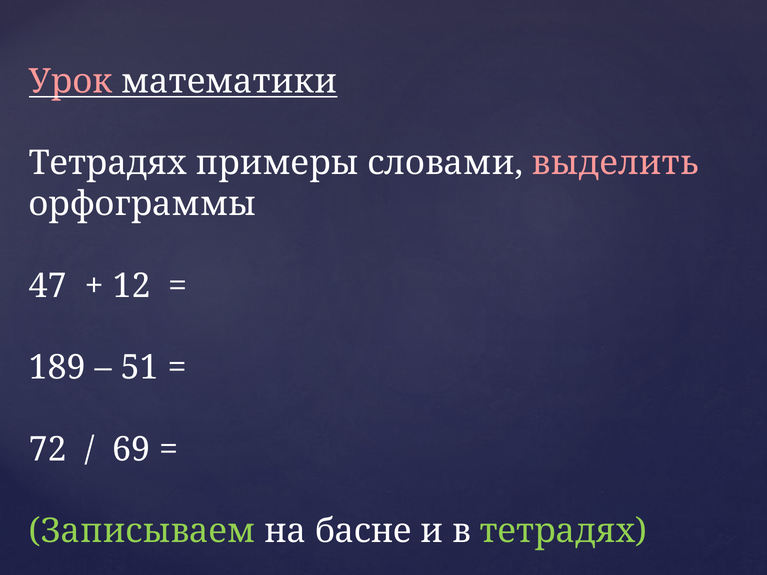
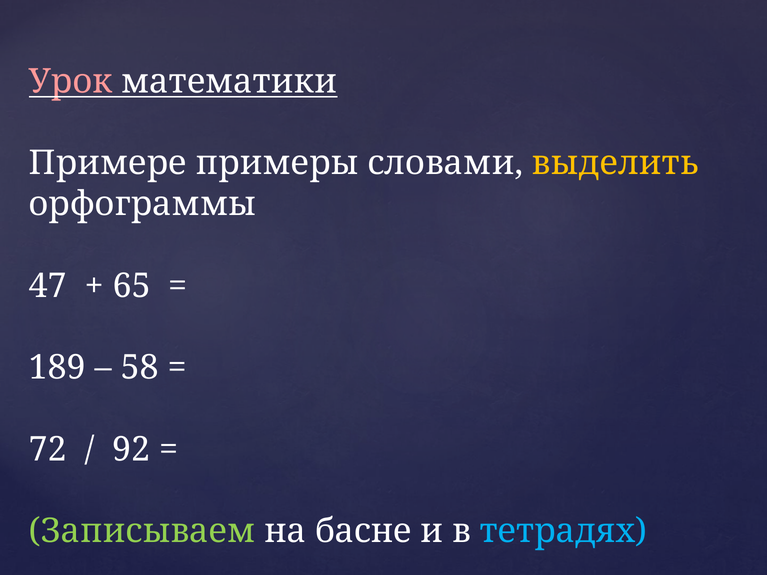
Тетрадях at (108, 163): Тетрадях -> Примере
выделить colour: pink -> yellow
12: 12 -> 65
51: 51 -> 58
69: 69 -> 92
тетрадях at (563, 531) colour: light green -> light blue
